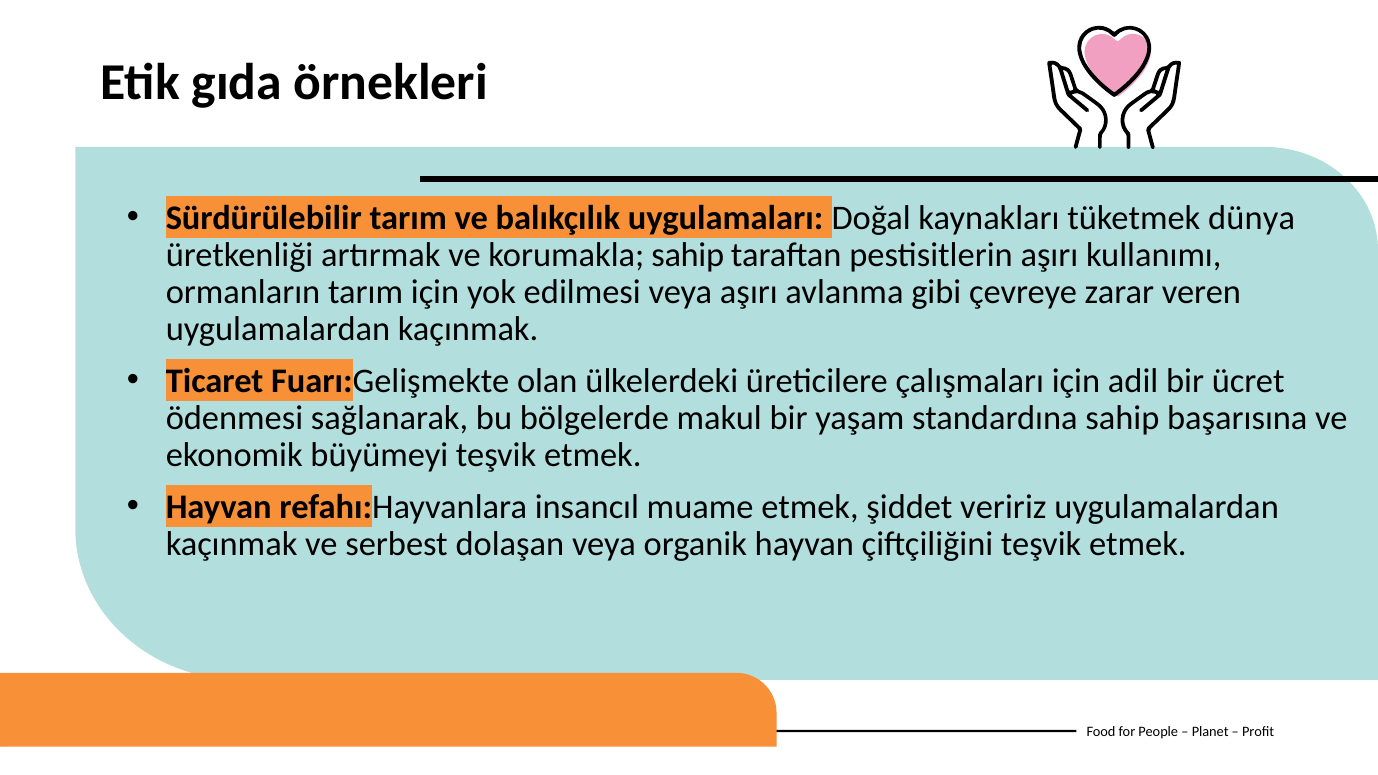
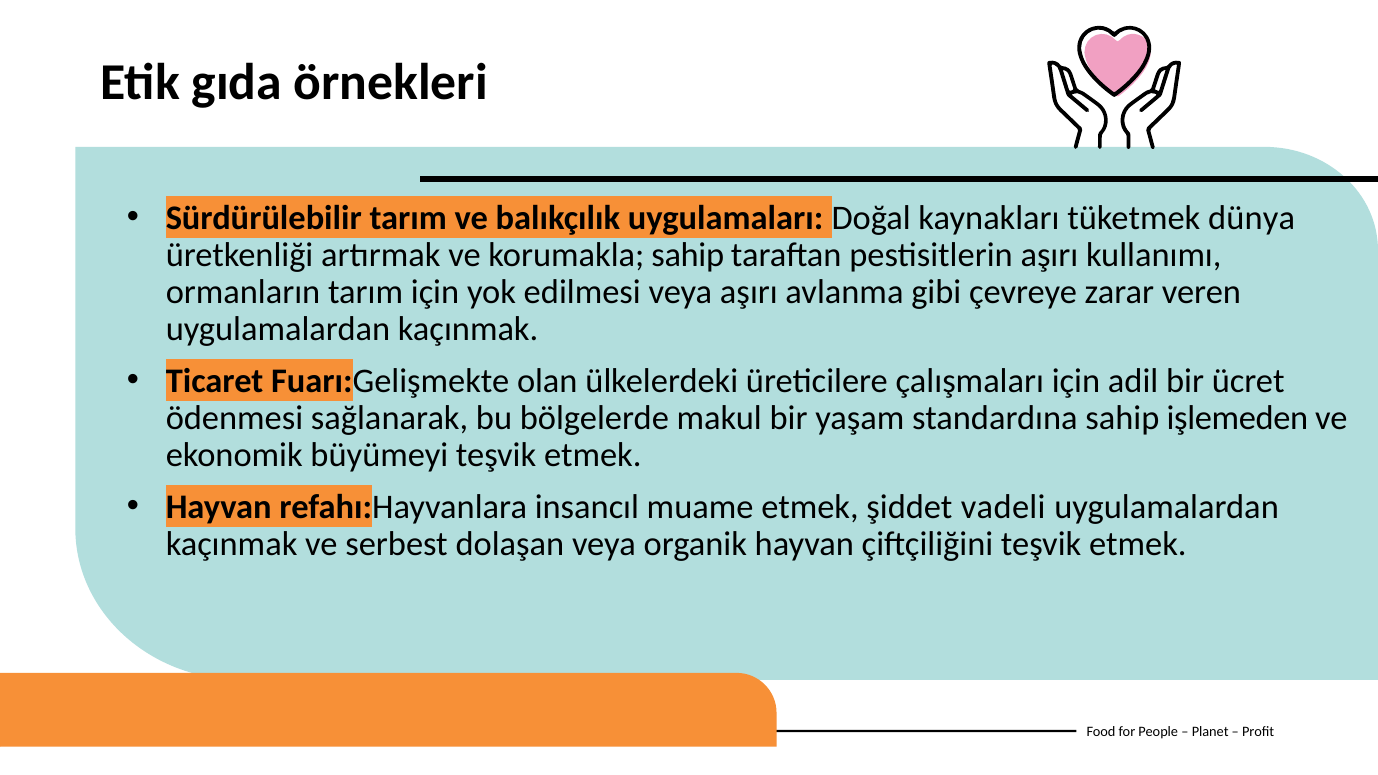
başarısına: başarısına -> işlemeden
veririz: veririz -> vadeli
